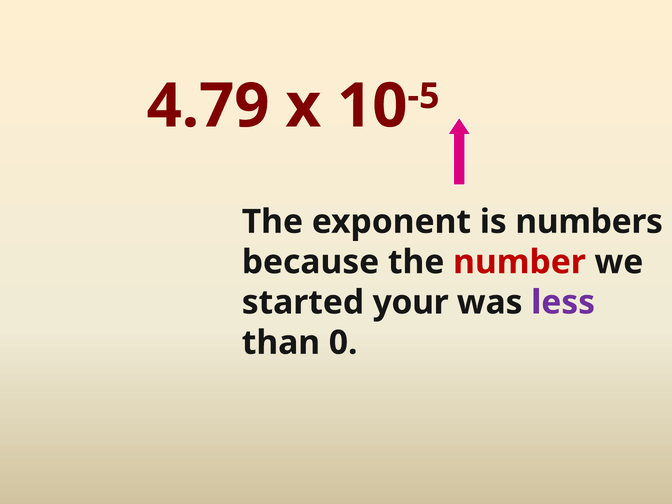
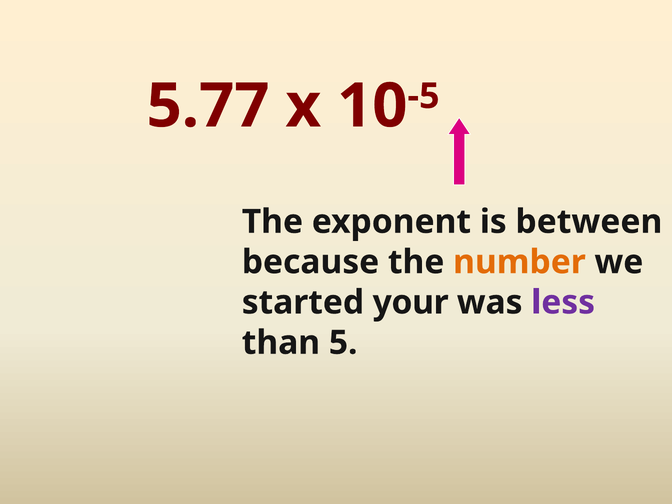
4.79: 4.79 -> 5.77
numbers: numbers -> between
number colour: red -> orange
0: 0 -> 5
